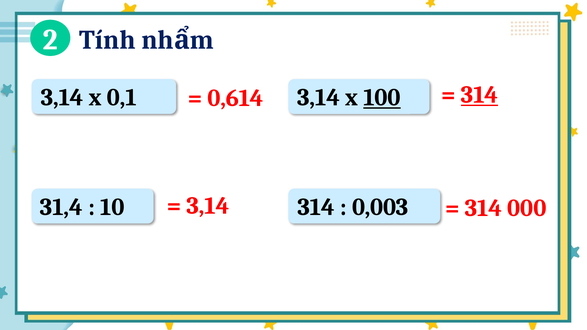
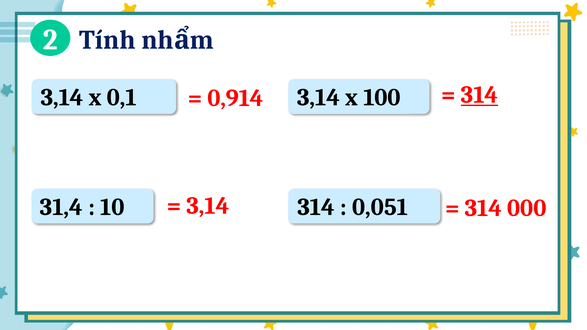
100 underline: present -> none
0,614: 0,614 -> 0,914
0,003: 0,003 -> 0,051
